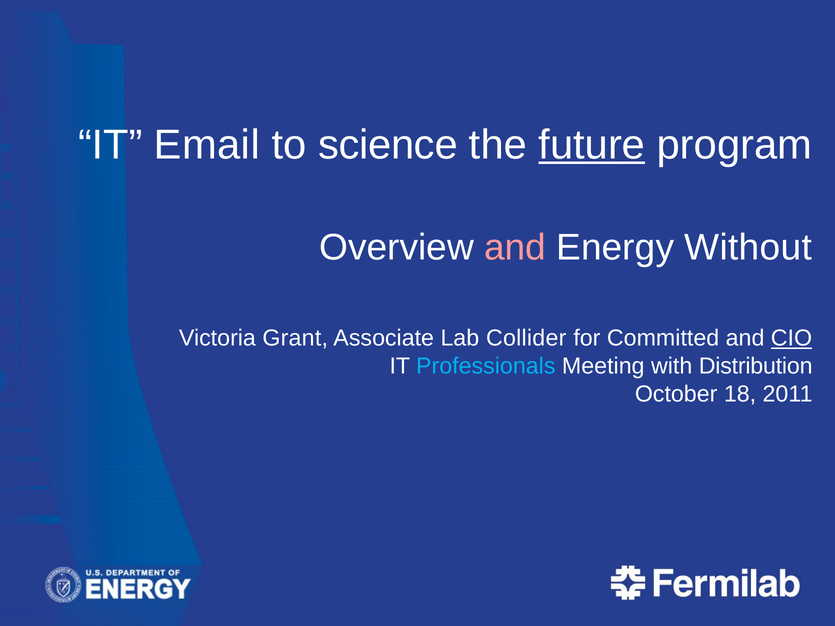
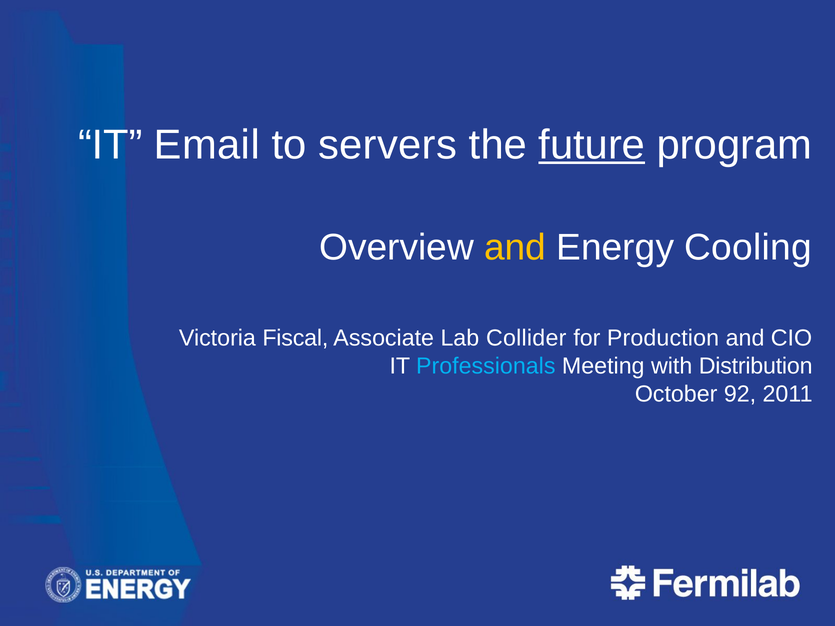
science: science -> servers
and at (515, 247) colour: pink -> yellow
Without: Without -> Cooling
Grant: Grant -> Fiscal
Committed: Committed -> Production
CIO underline: present -> none
18: 18 -> 92
